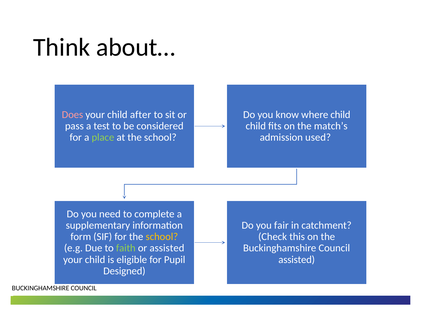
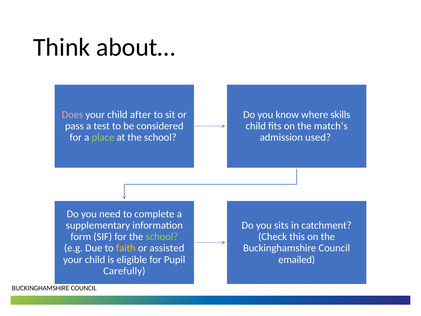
where child: child -> skills
fair: fair -> sits
school at (162, 237) colour: yellow -> light green
faith colour: light green -> yellow
assisted at (297, 259): assisted -> emailed
Designed: Designed -> Carefully
